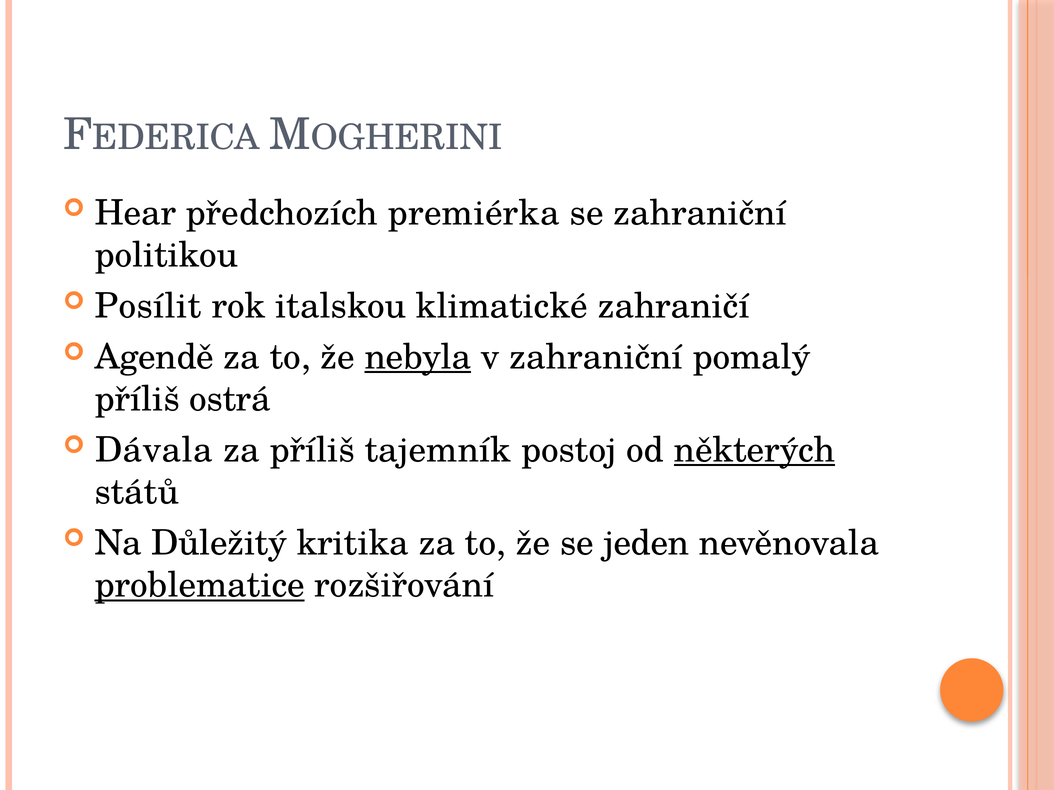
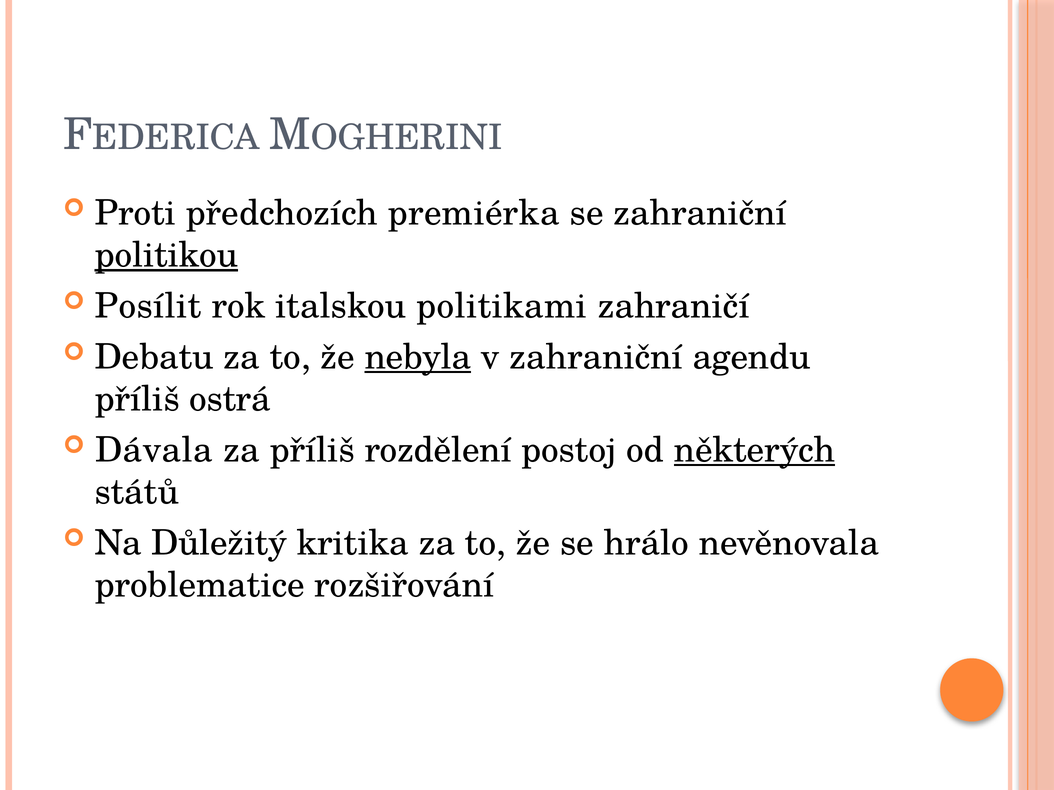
Hear: Hear -> Proti
politikou underline: none -> present
klimatické: klimatické -> politikami
Agendě: Agendě -> Debatu
pomalý: pomalý -> agendu
tajemník: tajemník -> rozdělení
jeden: jeden -> hrálo
problematice underline: present -> none
